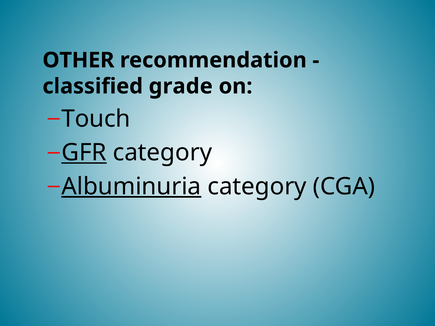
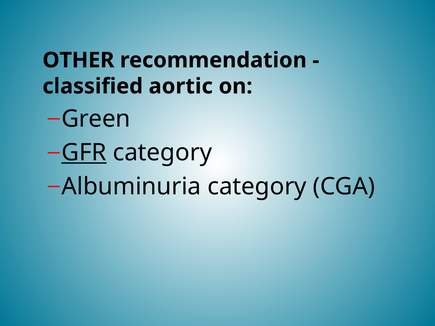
grade: grade -> aortic
Touch: Touch -> Green
Albuminuria underline: present -> none
